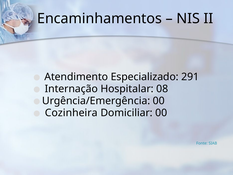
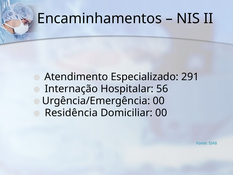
08: 08 -> 56
Cozinheira: Cozinheira -> Residência
